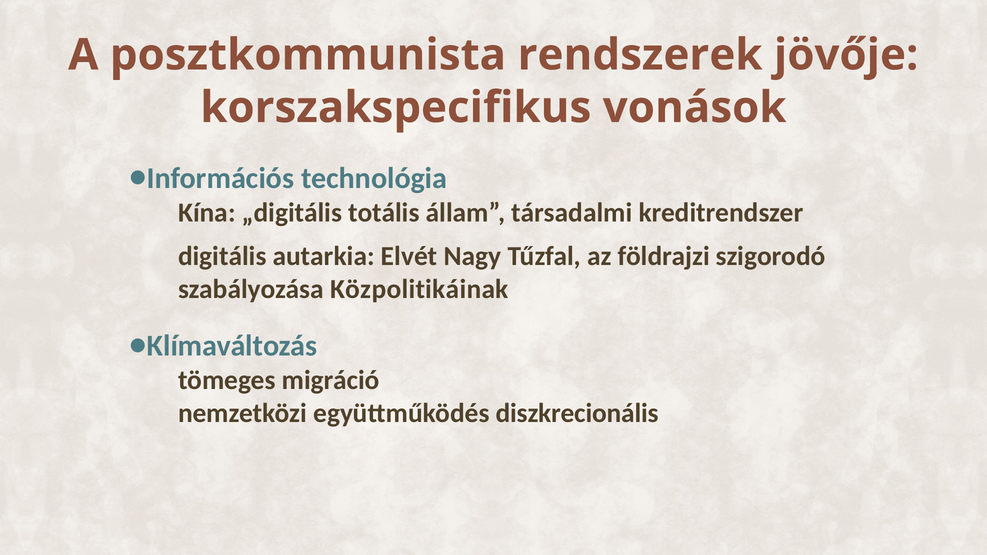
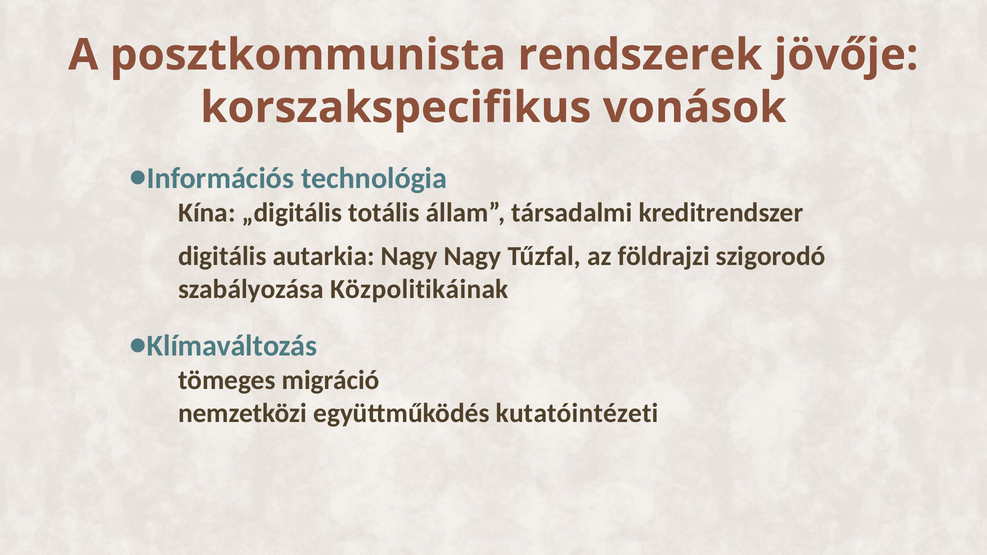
autarkia Elvét: Elvét -> Nagy
diszkrecionális: diszkrecionális -> kutatóintézeti
